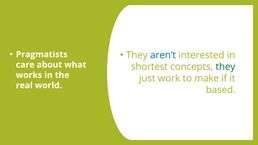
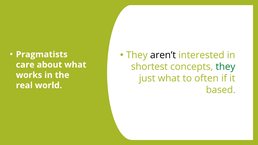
aren’t colour: blue -> black
just work: work -> what
make: make -> often
